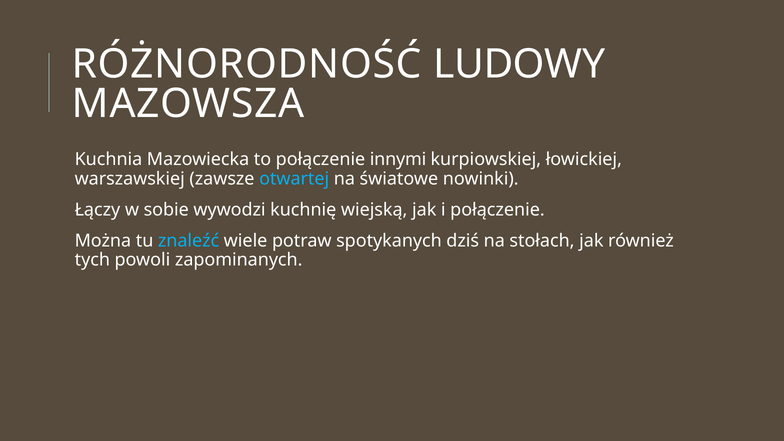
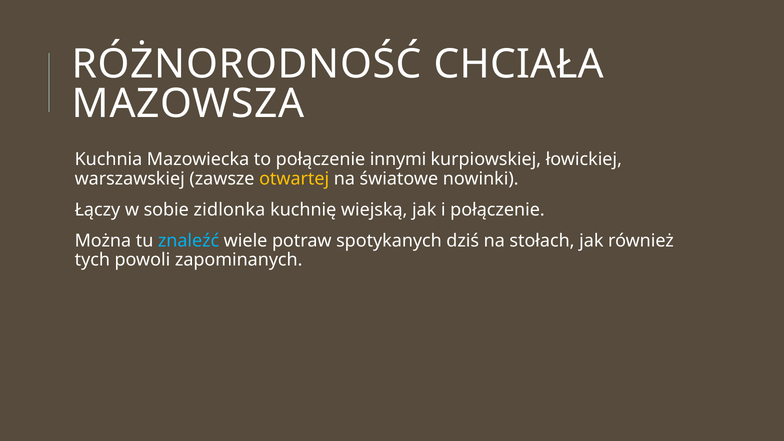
LUDOWY: LUDOWY -> CHCIAŁA
otwartej colour: light blue -> yellow
wywodzi: wywodzi -> zidlonka
